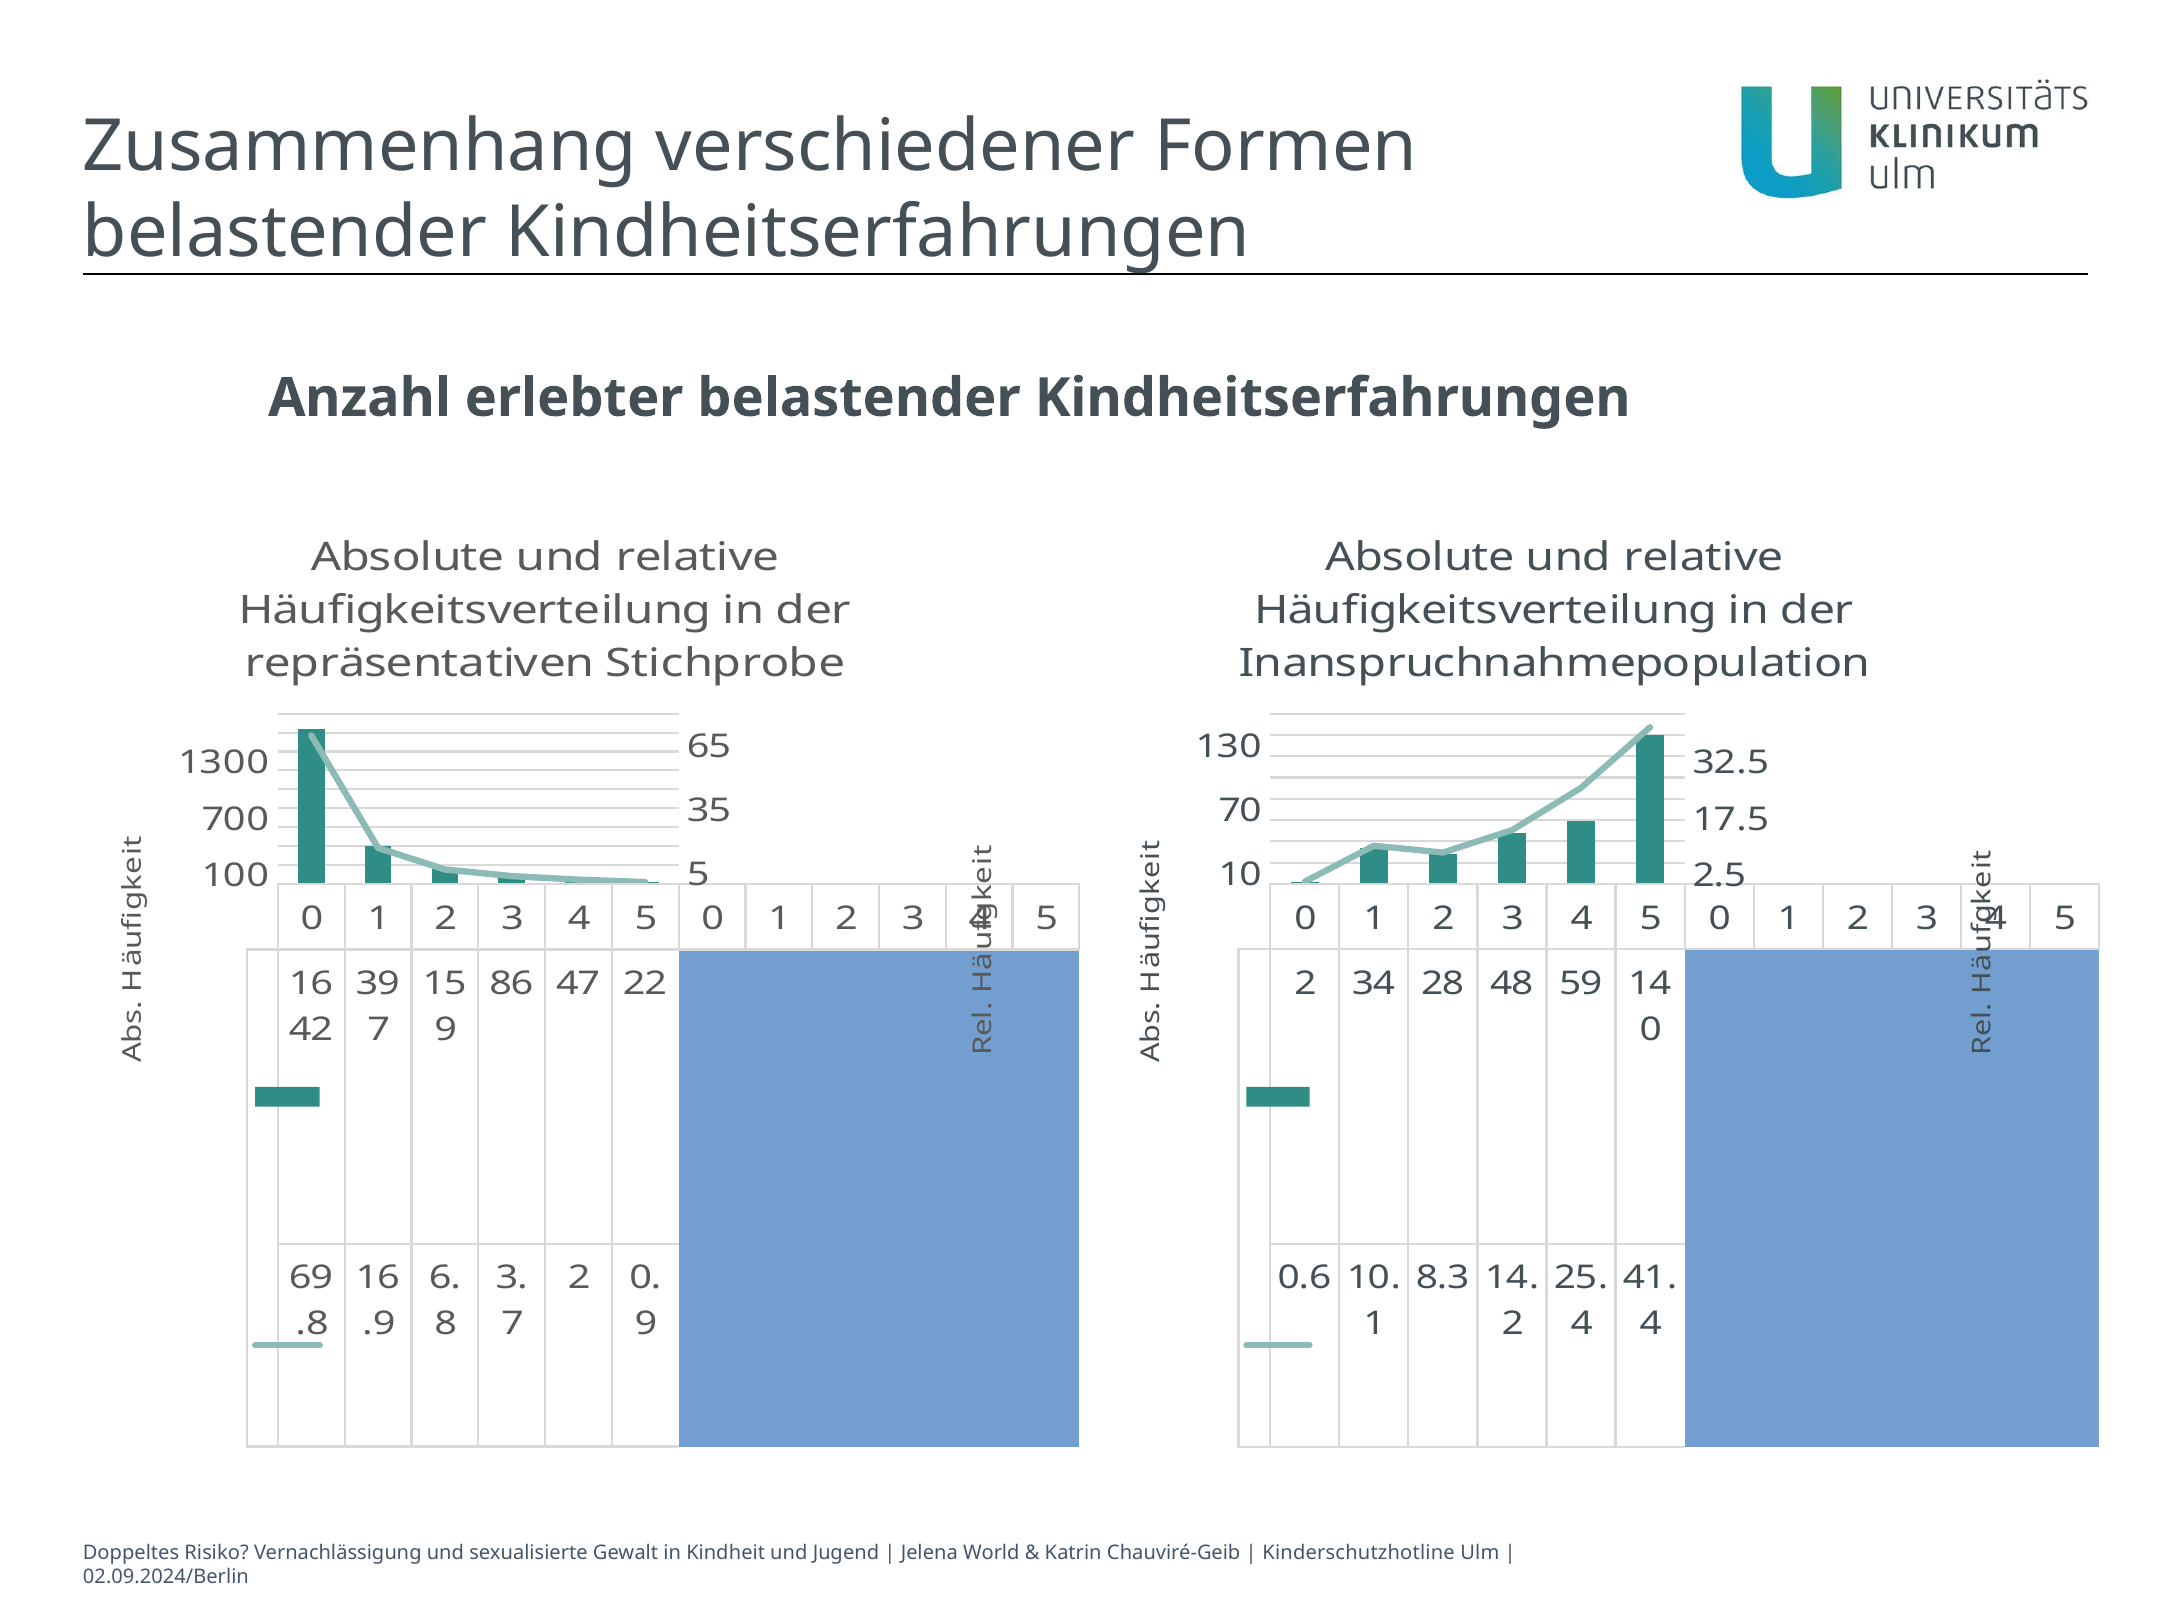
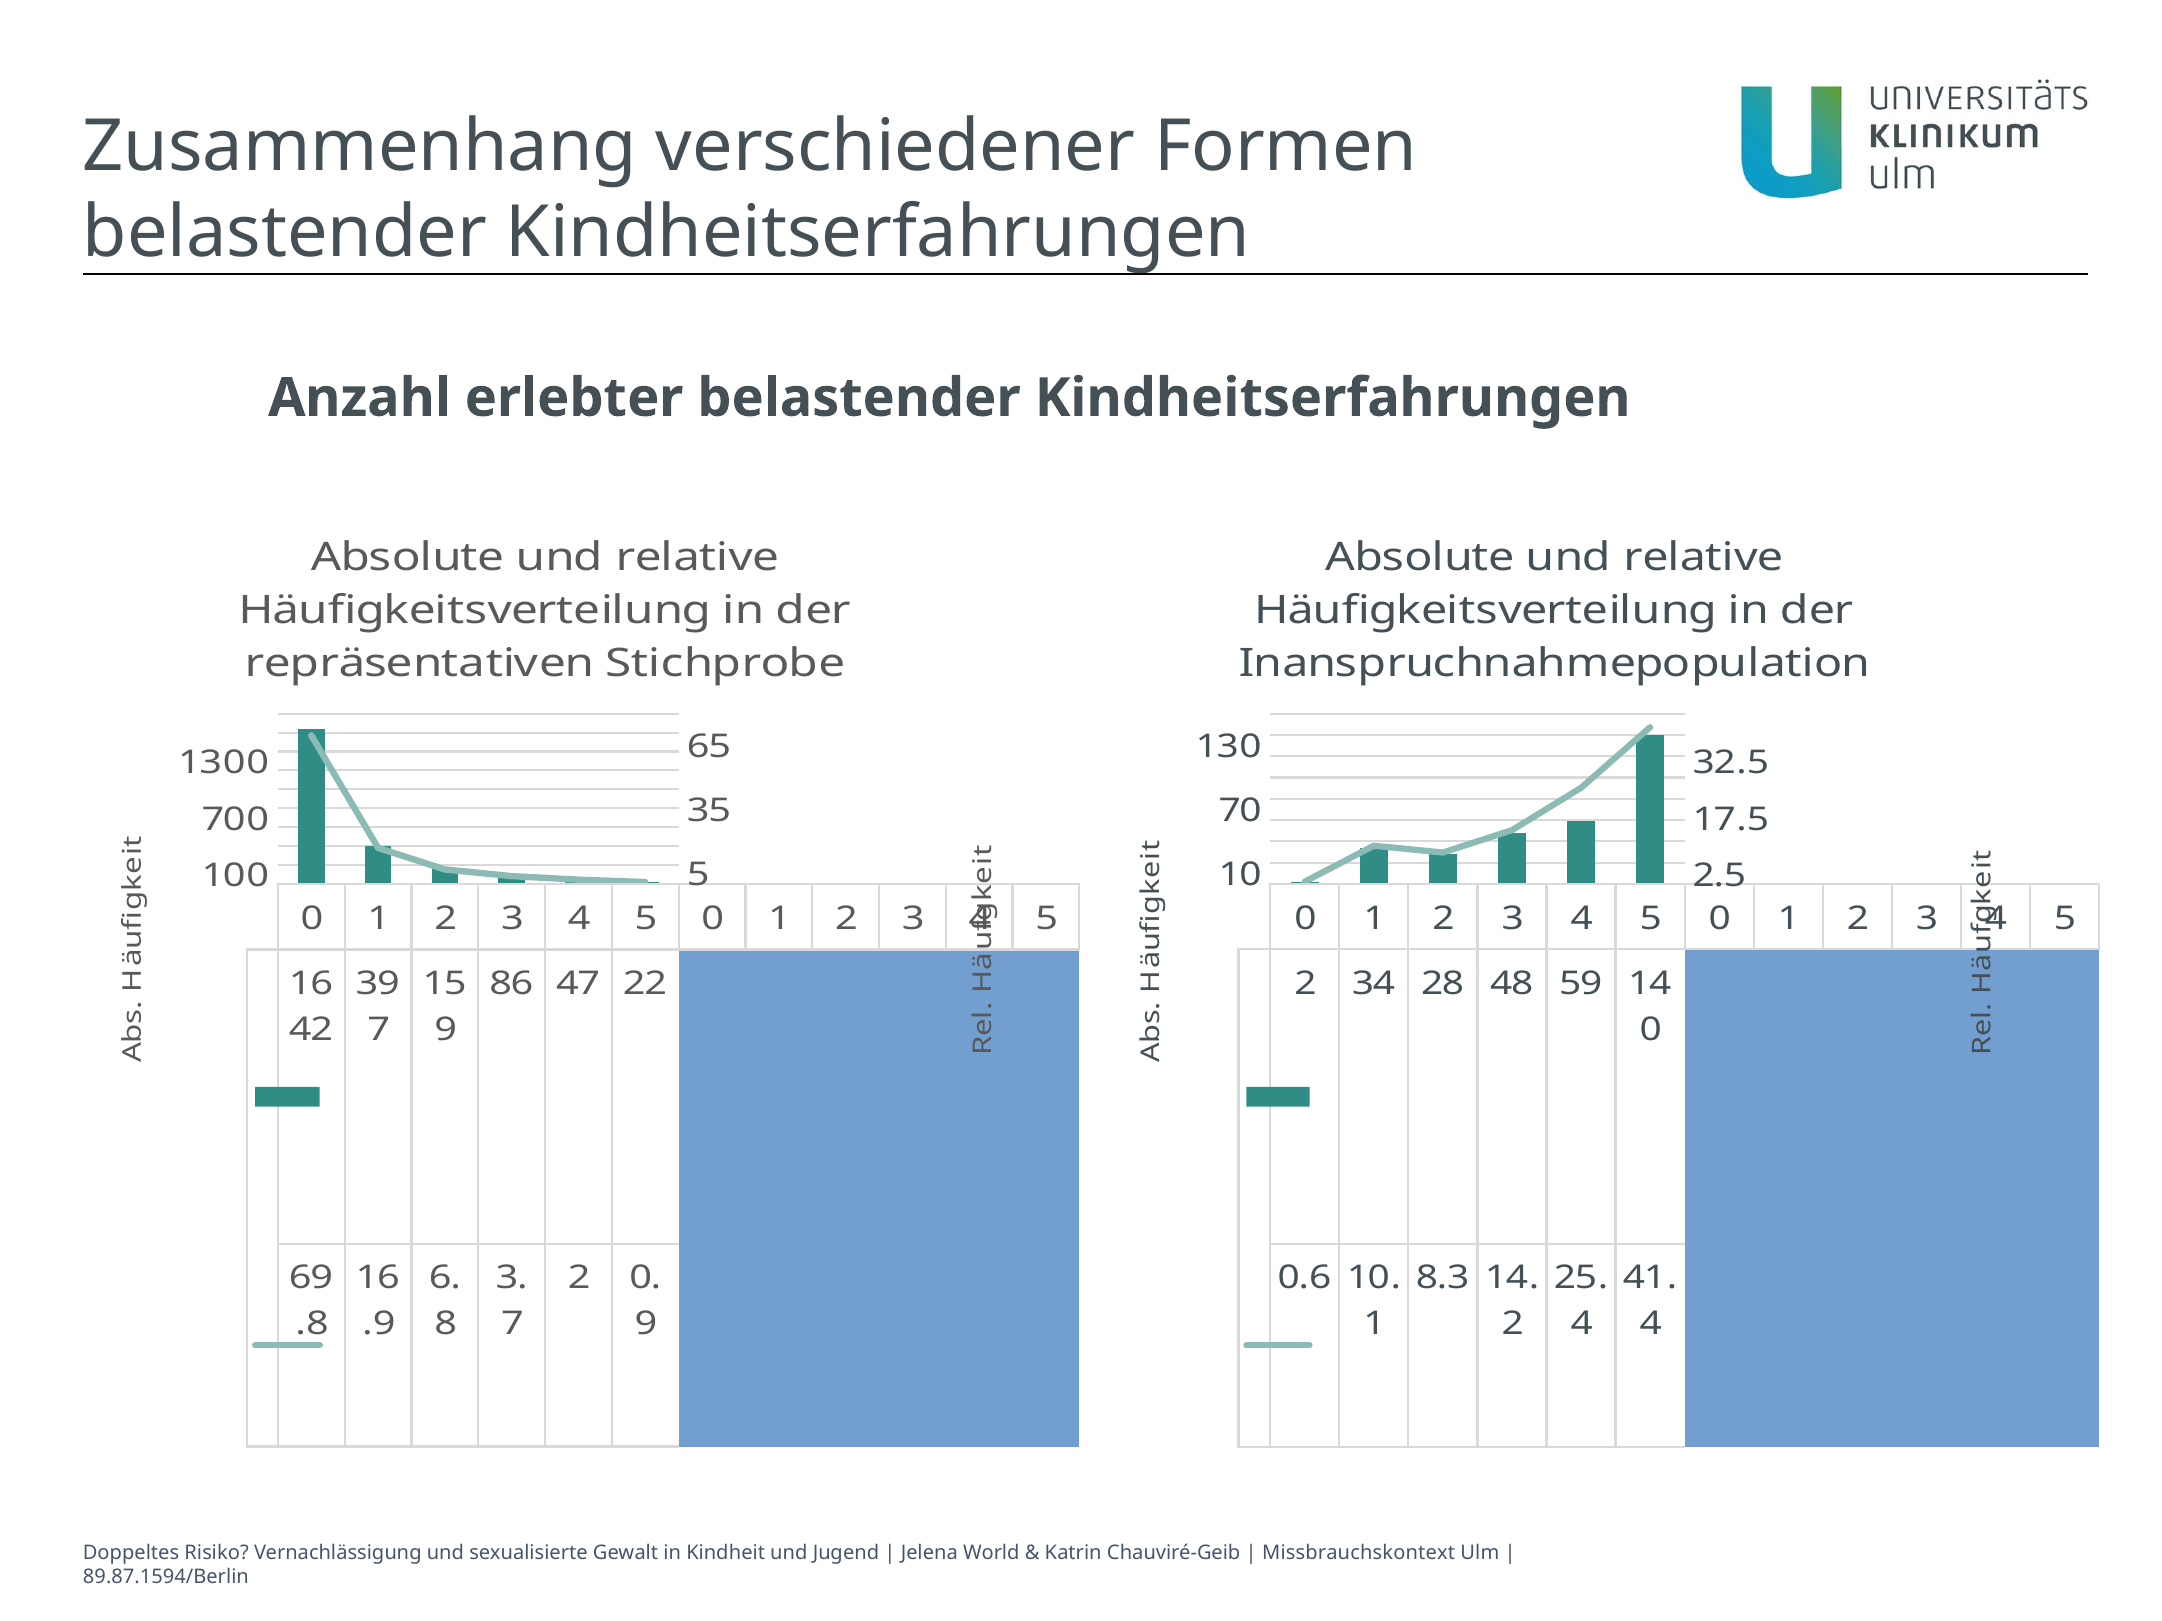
Kinderschutzhotline: Kinderschutzhotline -> Missbrauchskontext
02.09.2024/Berlin: 02.09.2024/Berlin -> 89.87.1594/Berlin
